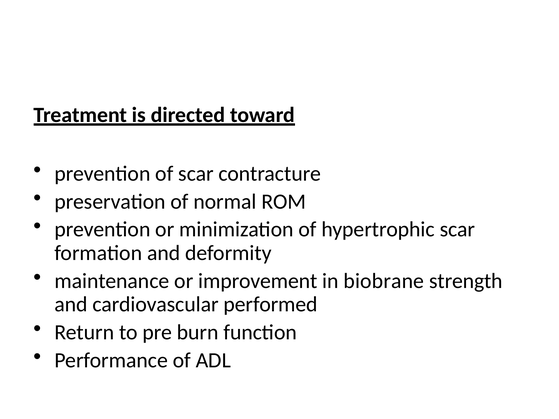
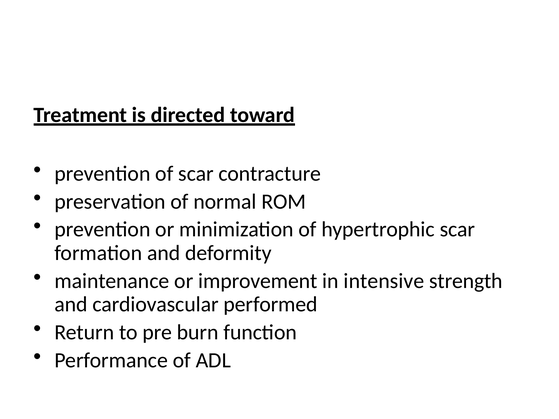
biobrane: biobrane -> intensive
